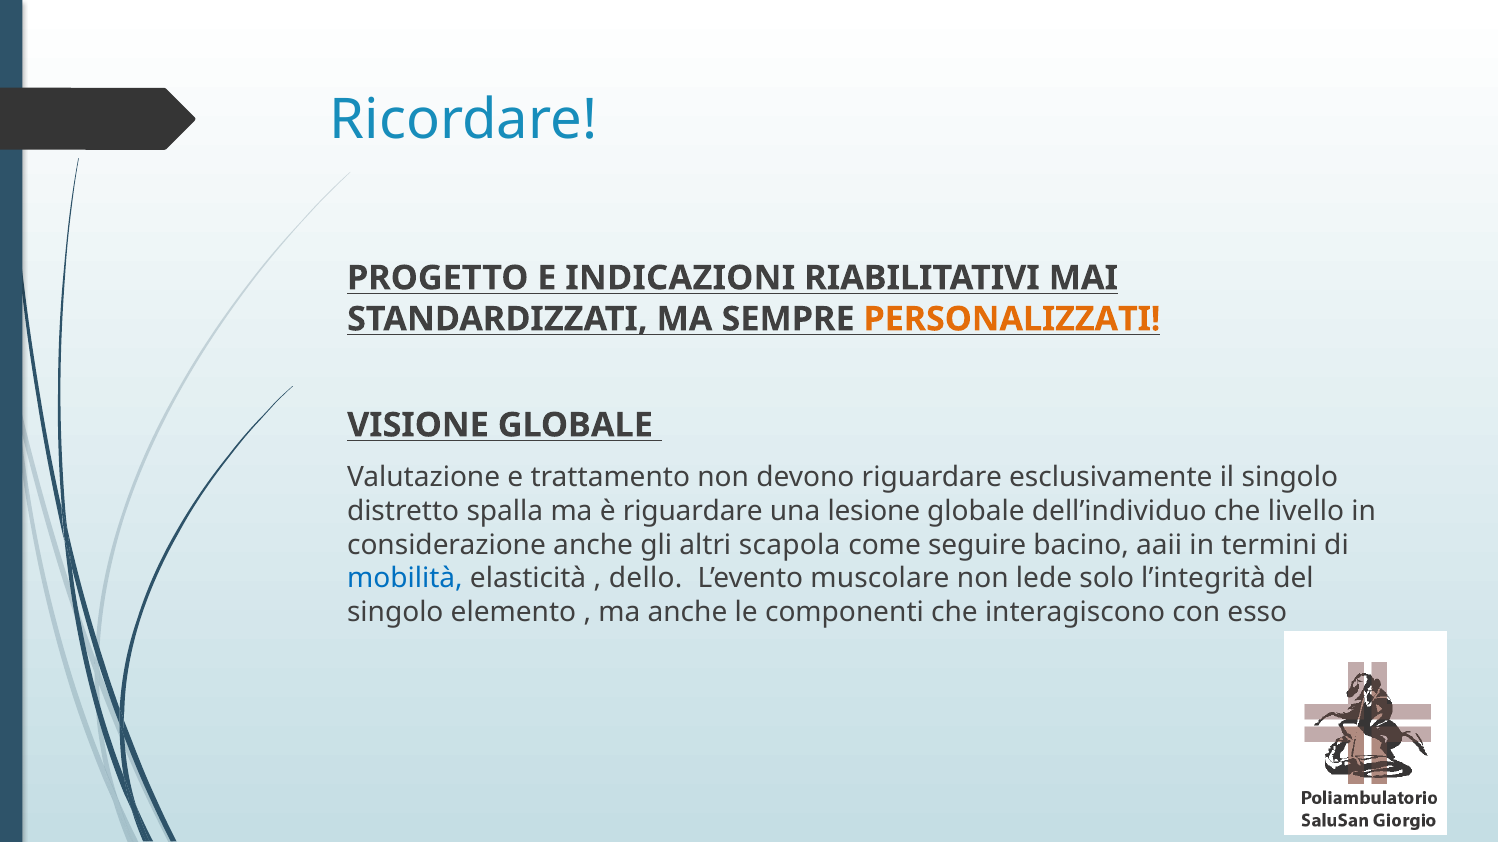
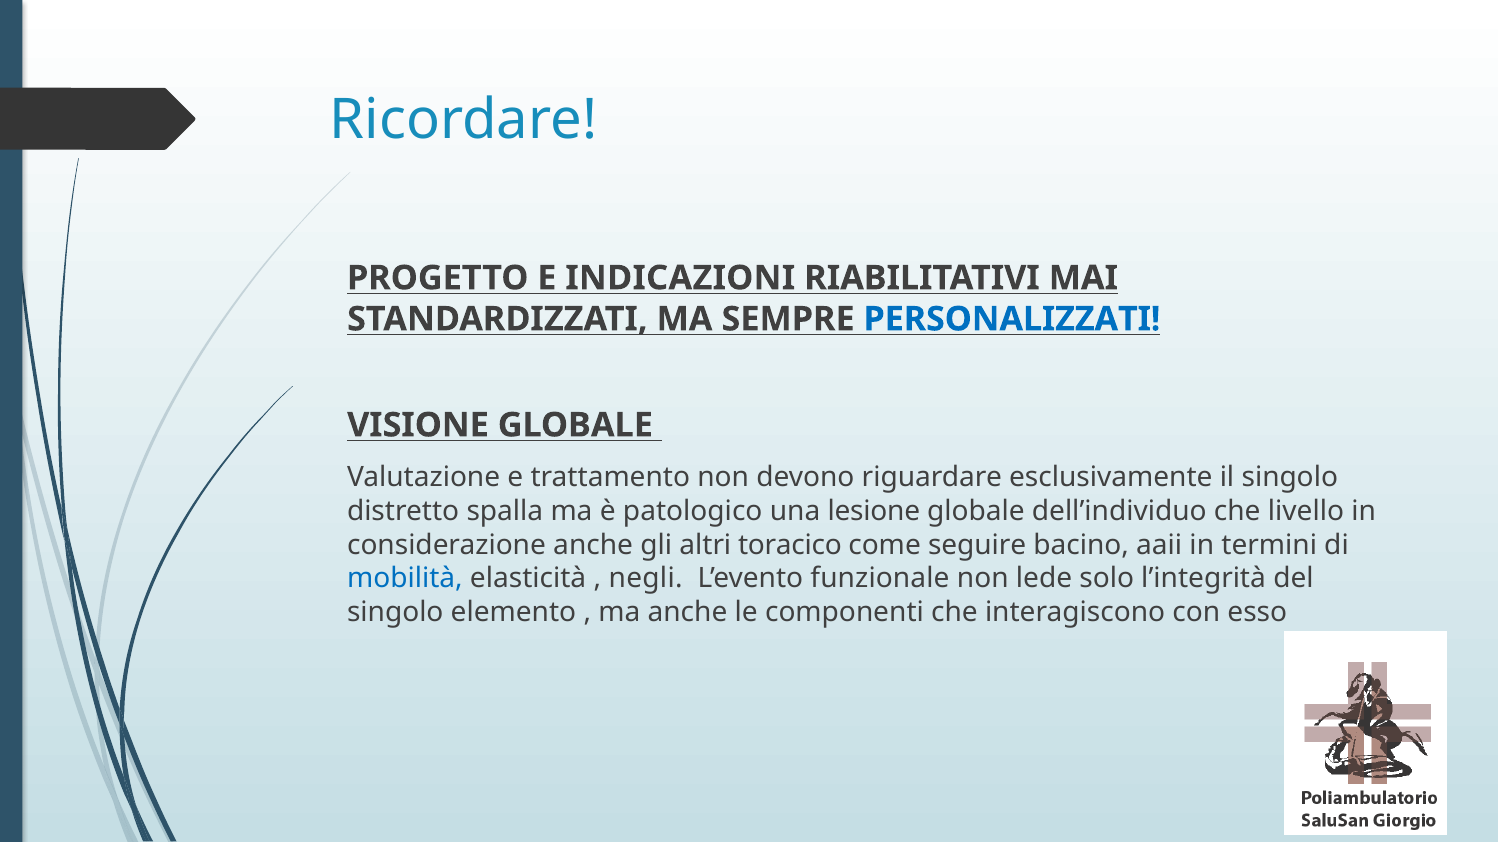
PERSONALIZZATI colour: orange -> blue
è riguardare: riguardare -> patologico
scapola: scapola -> toracico
dello: dello -> negli
muscolare: muscolare -> funzionale
